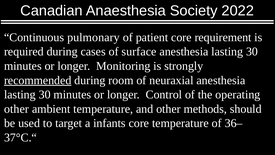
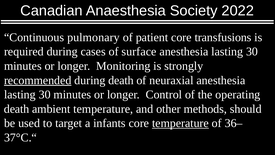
requirement: requirement -> transfusions
during room: room -> death
other at (17, 109): other -> death
temperature at (180, 123) underline: none -> present
